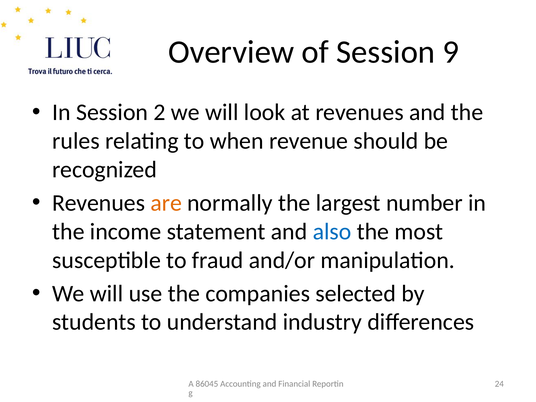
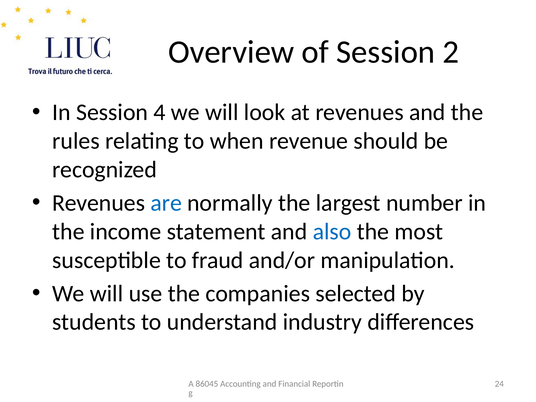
9: 9 -> 2
2: 2 -> 4
are colour: orange -> blue
